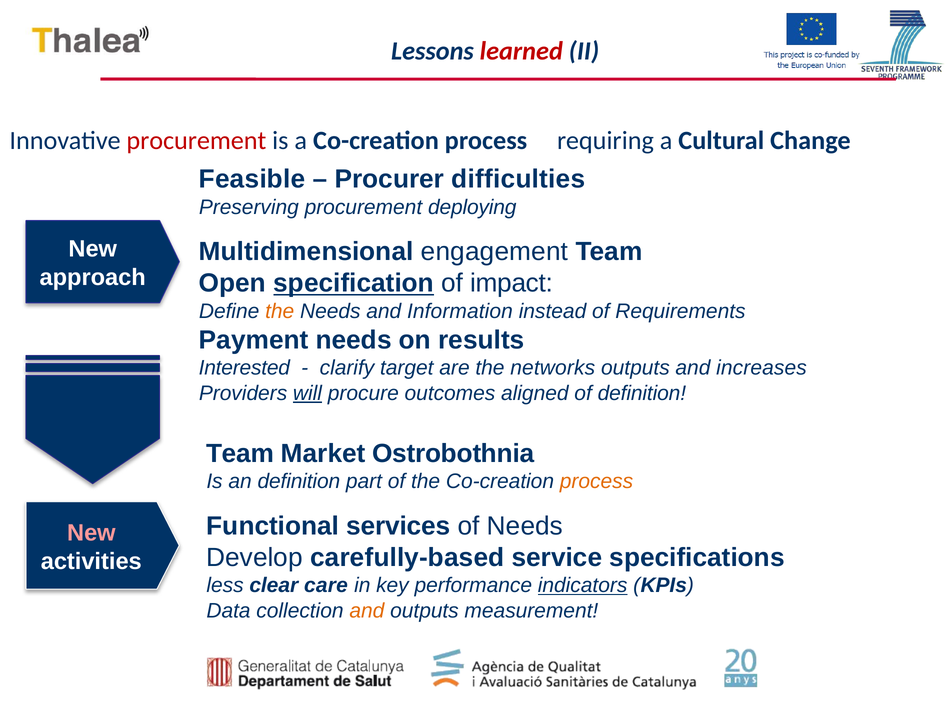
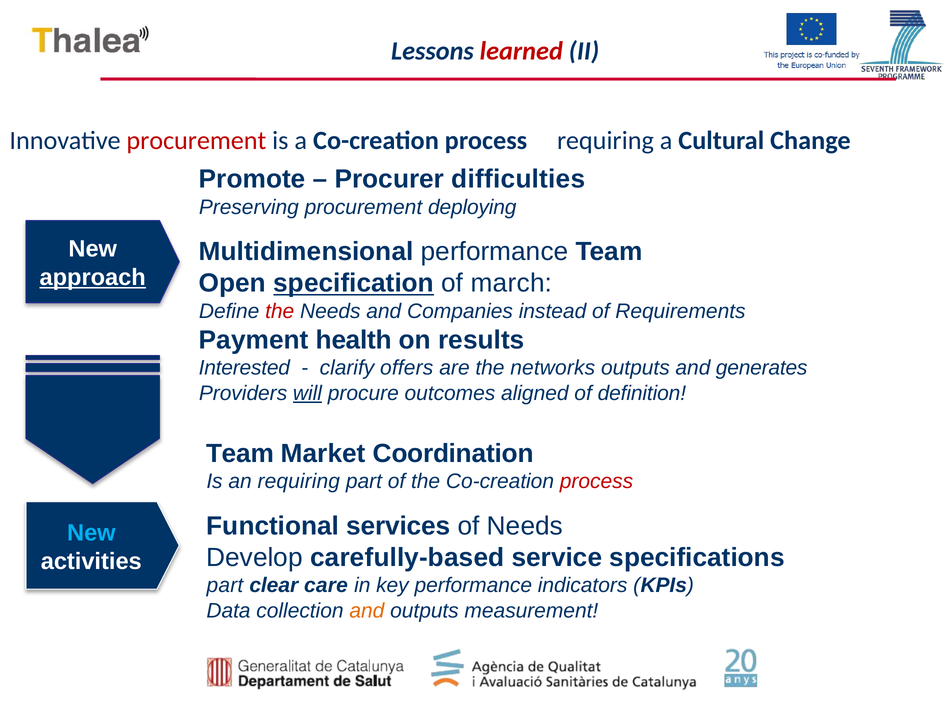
Feasible: Feasible -> Promote
Multidimensional engagement: engagement -> performance
approach underline: none -> present
impact: impact -> march
the at (280, 311) colour: orange -> red
Information: Information -> Companies
Payment needs: needs -> health
target: target -> offers
increases: increases -> generates
Ostrobothnia: Ostrobothnia -> Coordination
an definition: definition -> requiring
process at (596, 481) colour: orange -> red
New at (91, 533) colour: pink -> light blue
less at (225, 585): less -> part
indicators underline: present -> none
